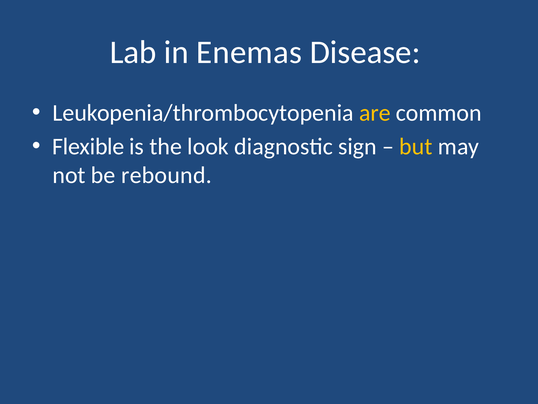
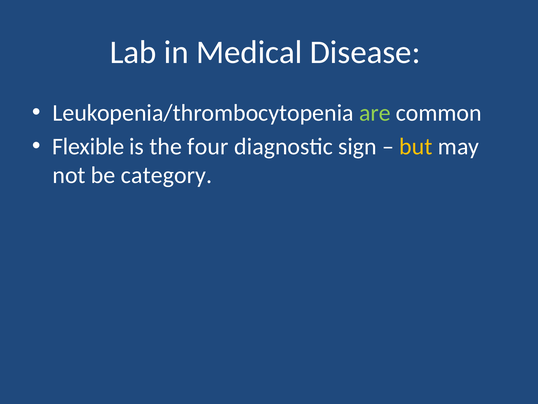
Enemas: Enemas -> Medical
are colour: yellow -> light green
look: look -> four
rebound: rebound -> category
